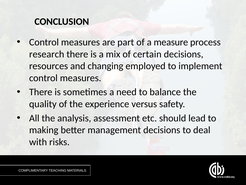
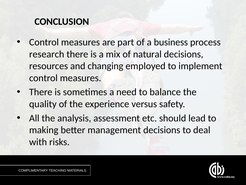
measure: measure -> business
certain: certain -> natural
